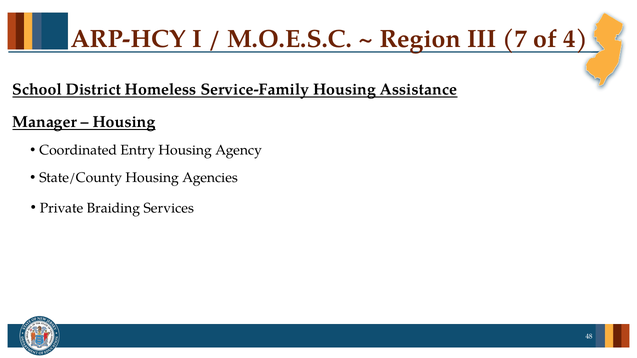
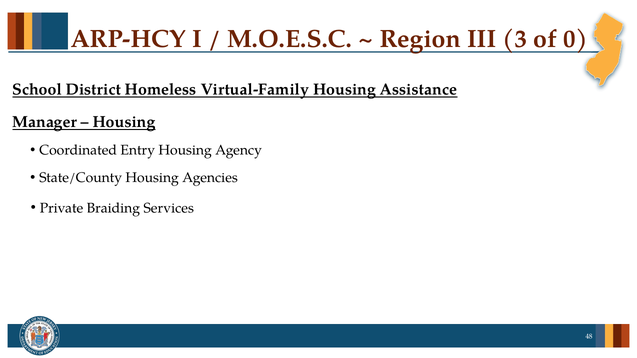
7: 7 -> 3
4: 4 -> 0
Service-Family: Service-Family -> Virtual-Family
